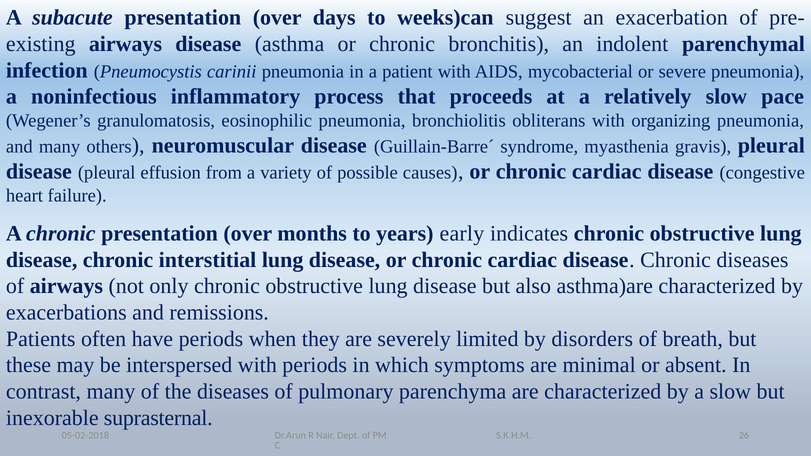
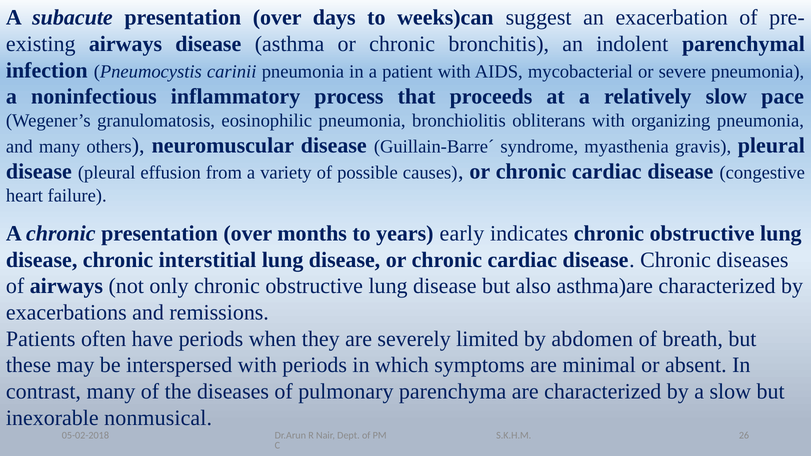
disorders: disorders -> abdomen
suprasternal: suprasternal -> nonmusical
